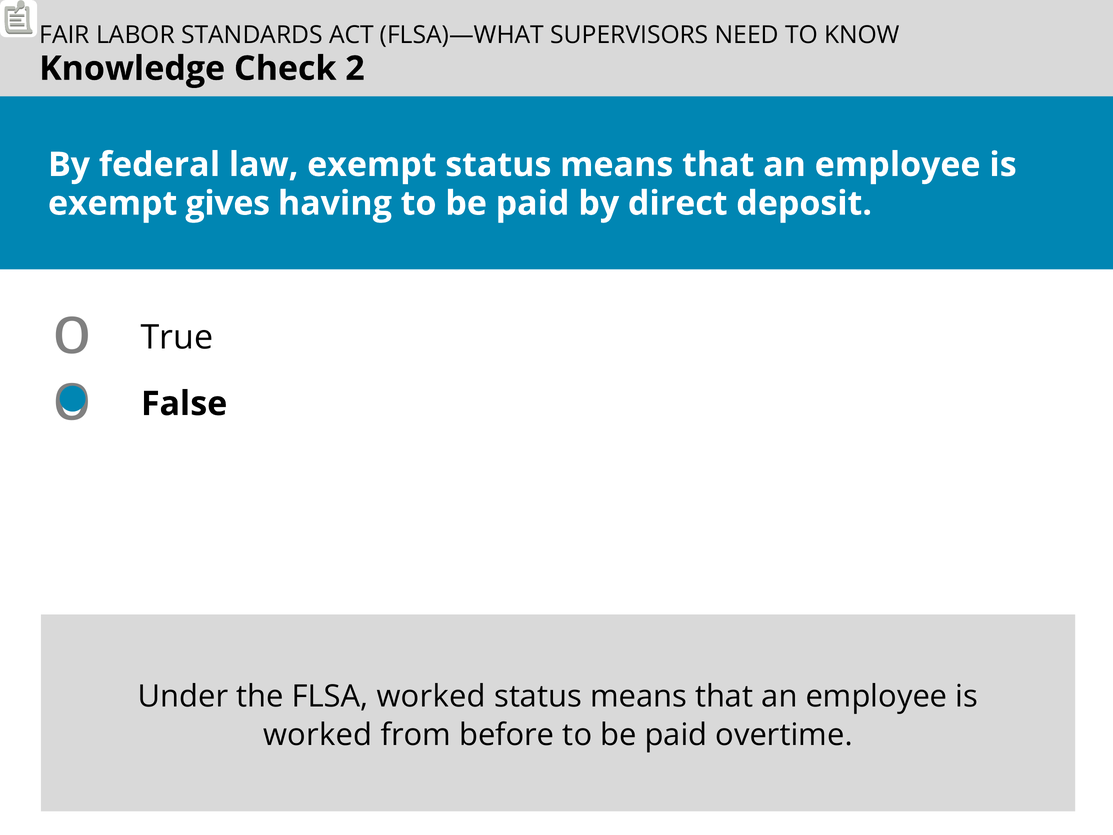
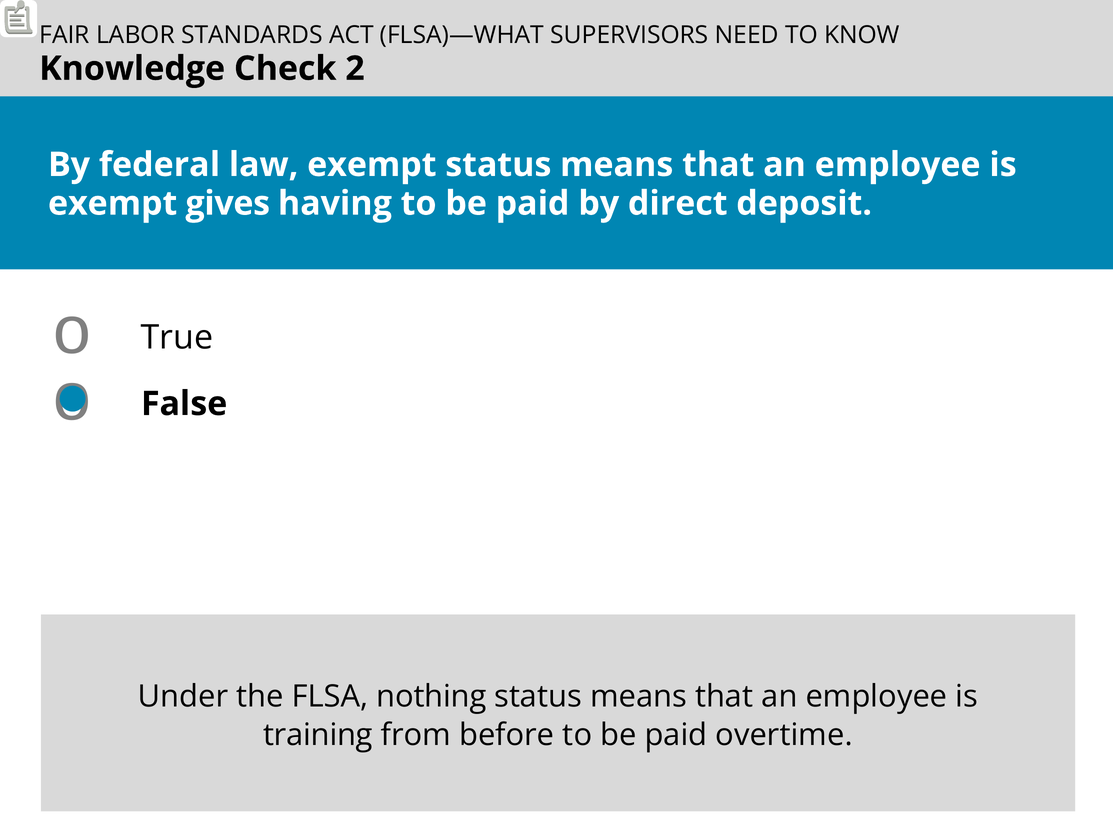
FLSA worked: worked -> nothing
worked at (318, 735): worked -> training
